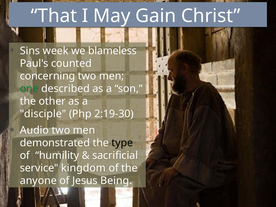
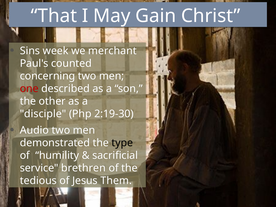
blameless: blameless -> merchant
one colour: green -> red
kingdom: kingdom -> brethren
anyone: anyone -> tedious
Being: Being -> Them
